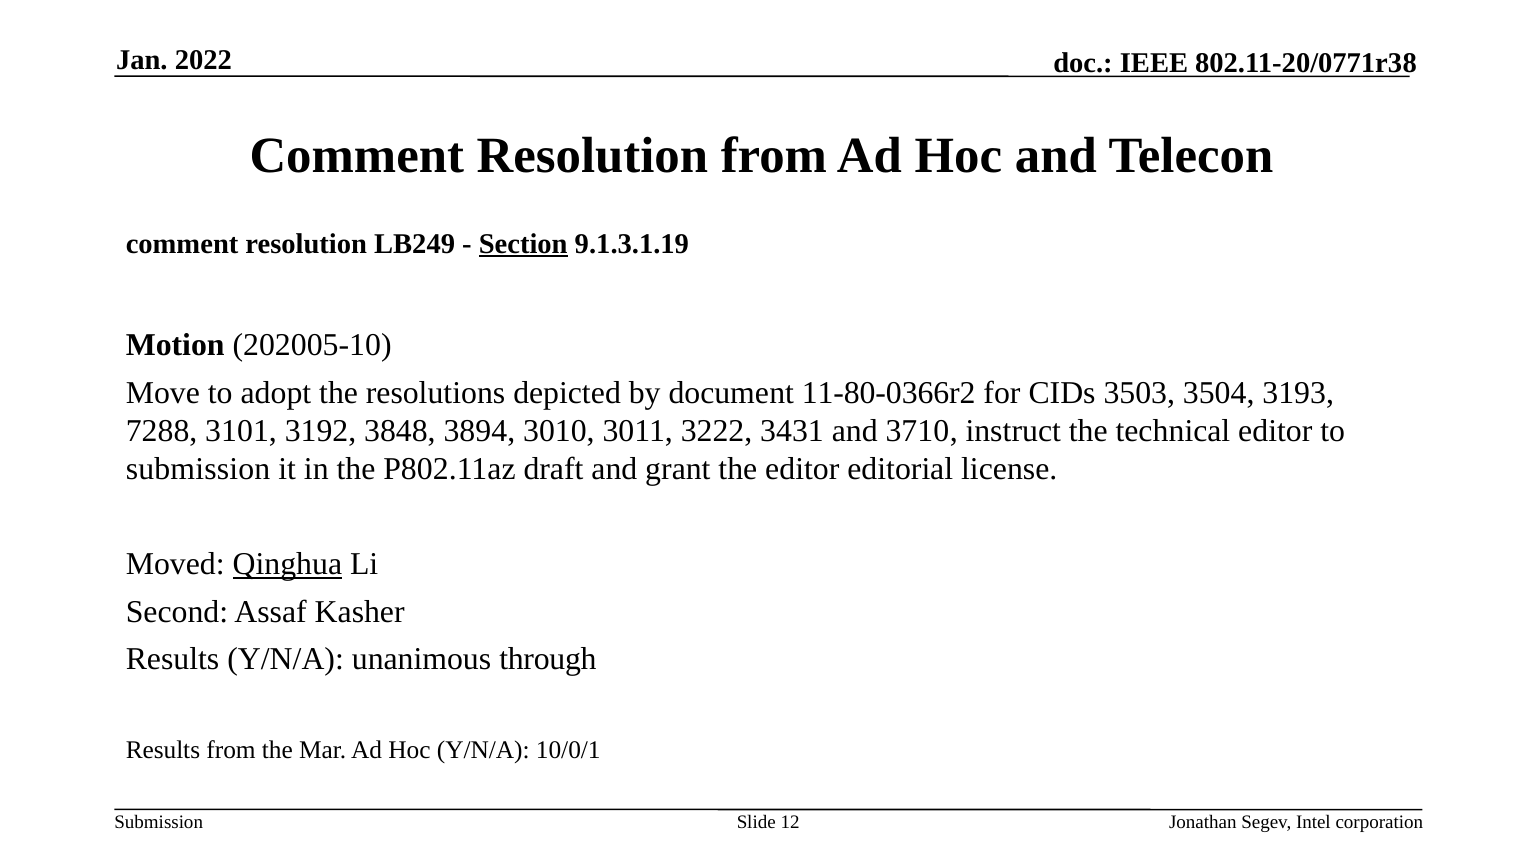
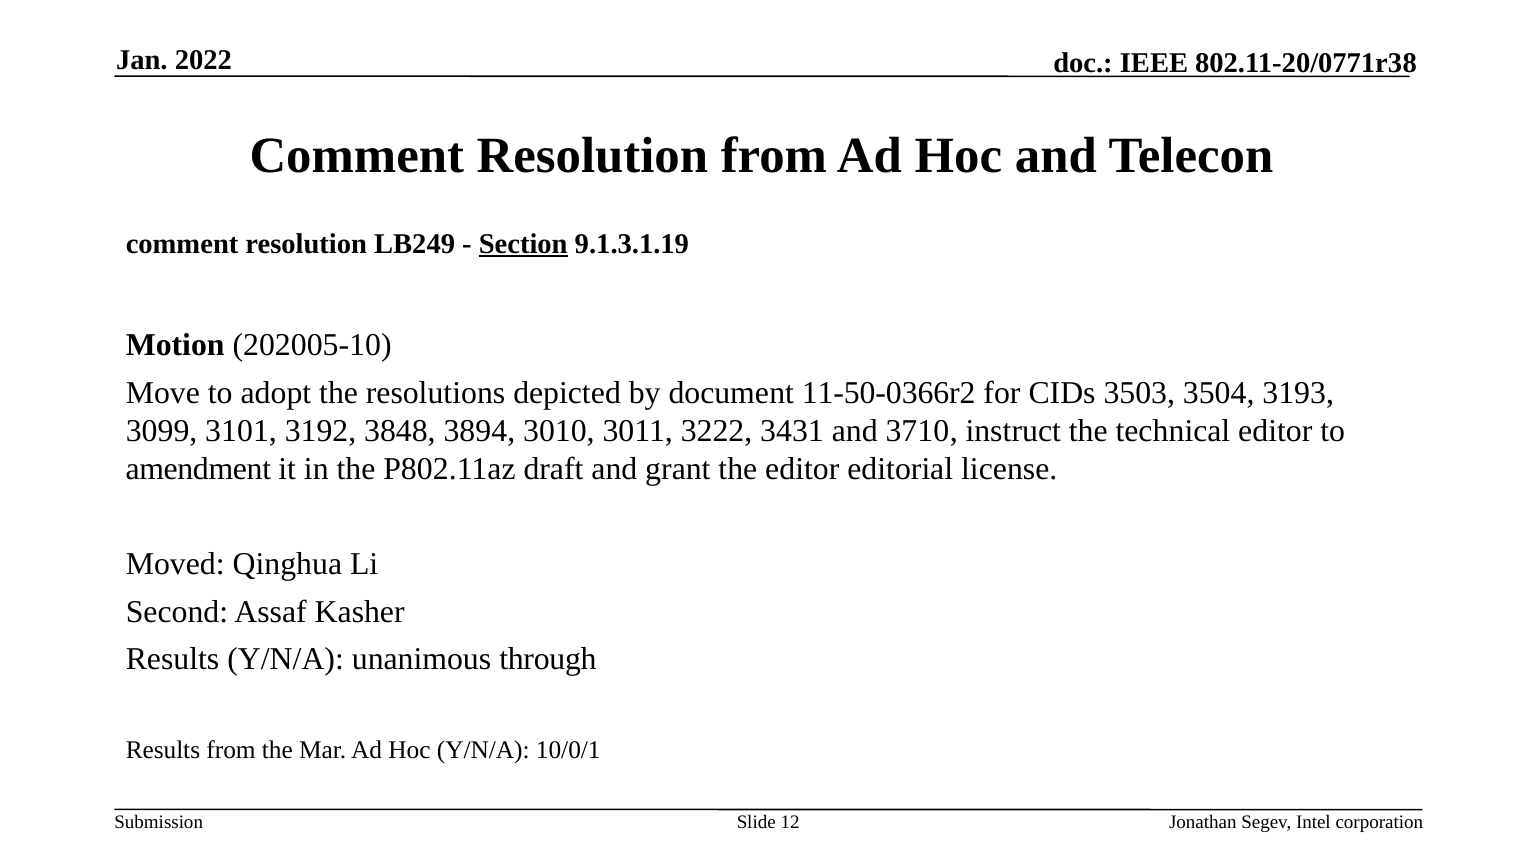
11-80-0366r2: 11-80-0366r2 -> 11-50-0366r2
7288: 7288 -> 3099
submission at (198, 469): submission -> amendment
Qinghua underline: present -> none
